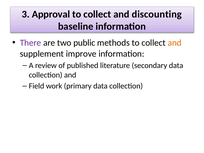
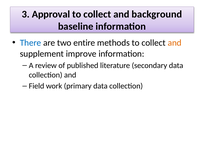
discounting: discounting -> background
There colour: purple -> blue
public: public -> entire
